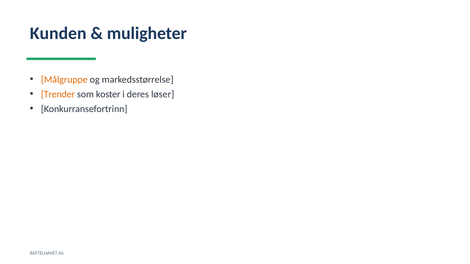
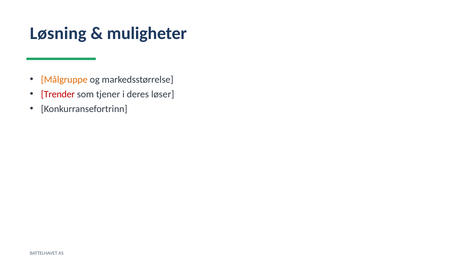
Kunden: Kunden -> Løsning
Trender colour: orange -> red
koster: koster -> tjener
